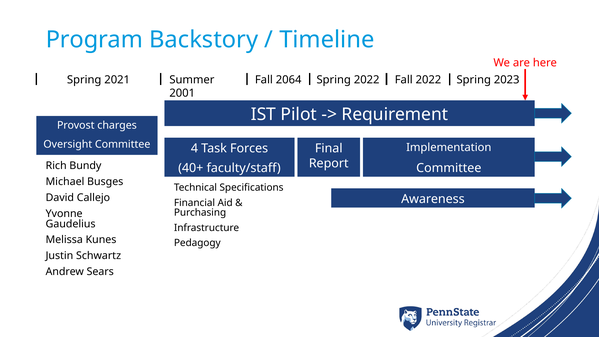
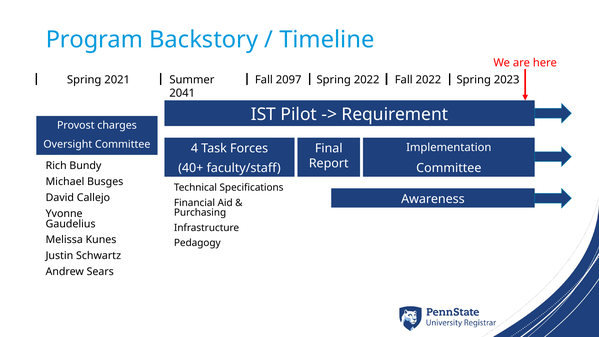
2064: 2064 -> 2097
2001: 2001 -> 2041
